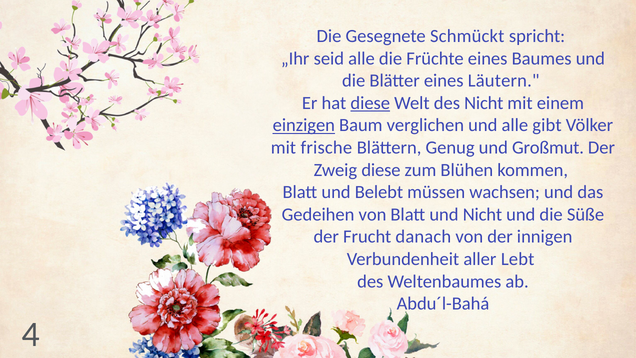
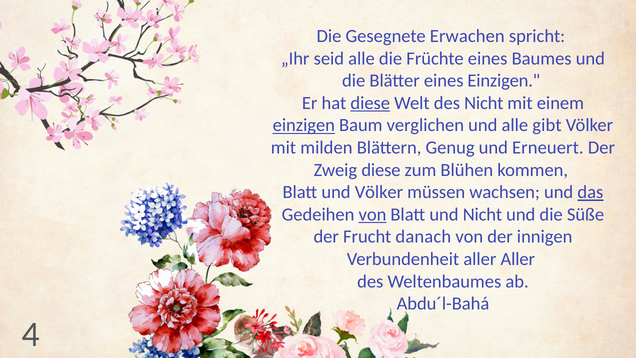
Schmückt: Schmückt -> Erwachen
eines Läutern: Läutern -> Einzigen
frische: frische -> milden
Großmut: Großmut -> Erneuert
und Belebt: Belebt -> Völker
das underline: none -> present
von at (372, 214) underline: none -> present
aller Lebt: Lebt -> Aller
